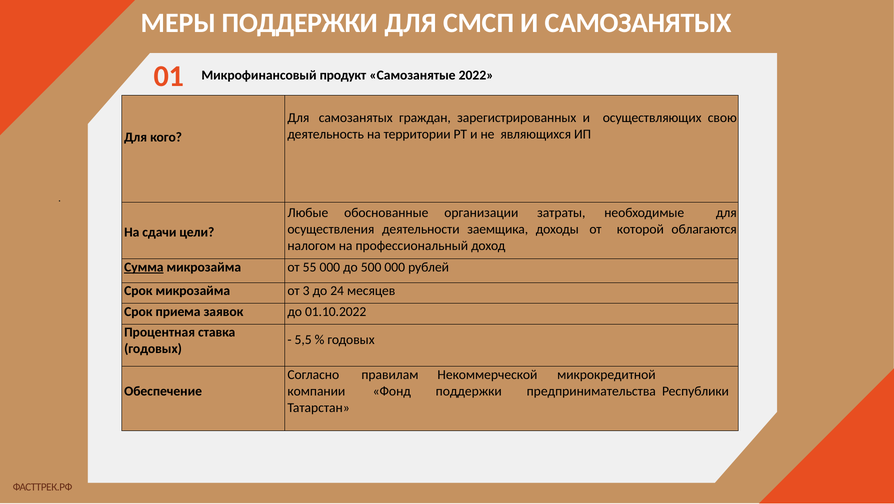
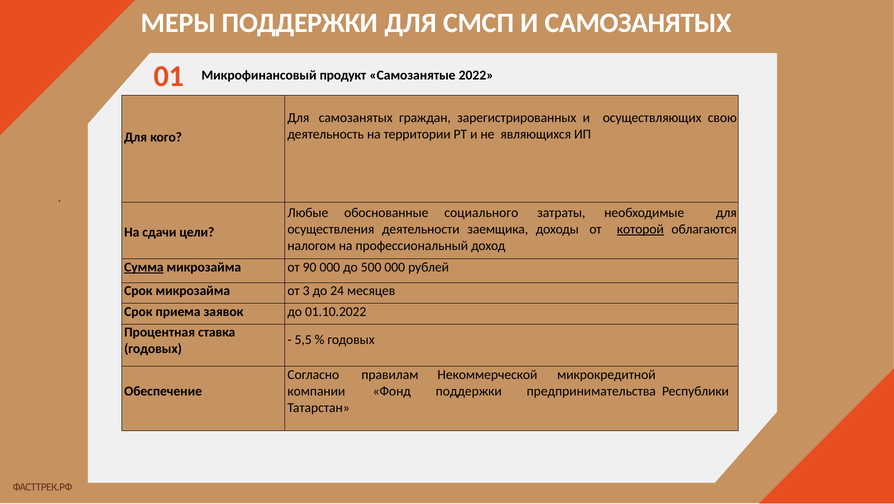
организации: организации -> социального
которой underline: none -> present
55: 55 -> 90
